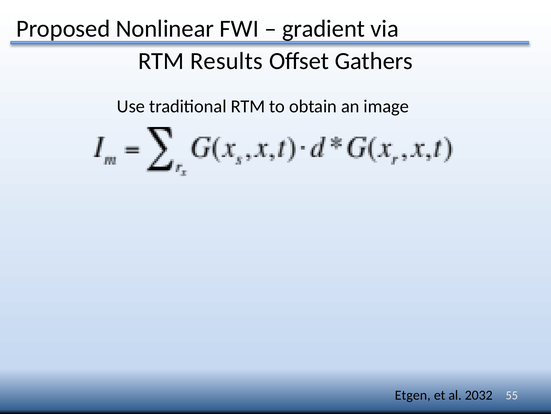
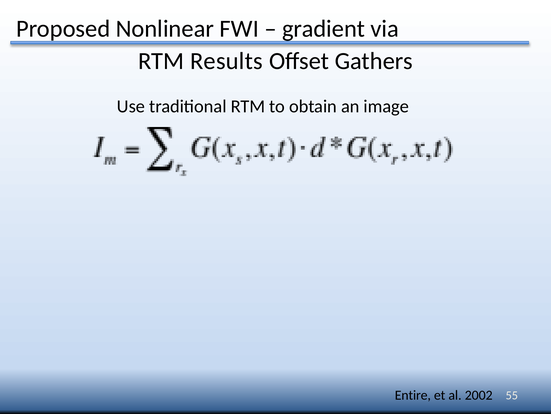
Etgen: Etgen -> Entire
2032: 2032 -> 2002
